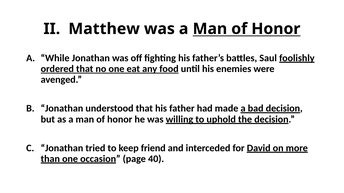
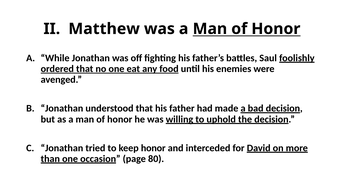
keep friend: friend -> honor
40: 40 -> 80
